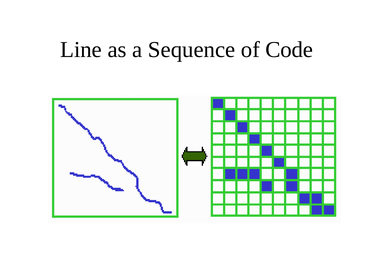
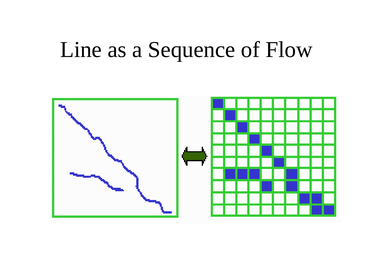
Code: Code -> Flow
